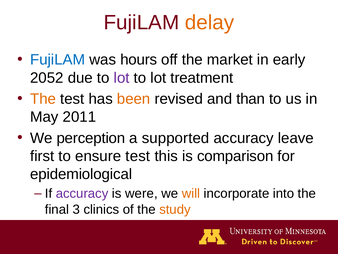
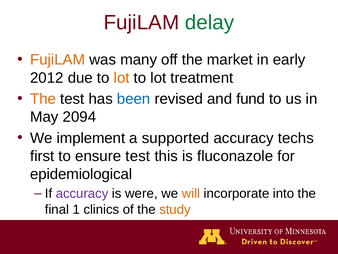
delay colour: orange -> green
FujiLAM at (58, 60) colour: blue -> orange
hours: hours -> many
2052: 2052 -> 2012
lot at (122, 78) colour: purple -> orange
been colour: orange -> blue
than: than -> fund
2011: 2011 -> 2094
perception: perception -> implement
leave: leave -> techs
comparison: comparison -> fluconazole
3: 3 -> 1
